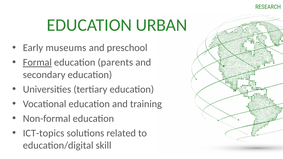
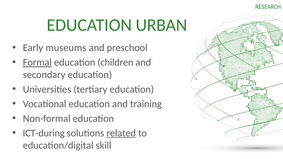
parents: parents -> children
ICT-topics: ICT-topics -> ICT-during
related underline: none -> present
